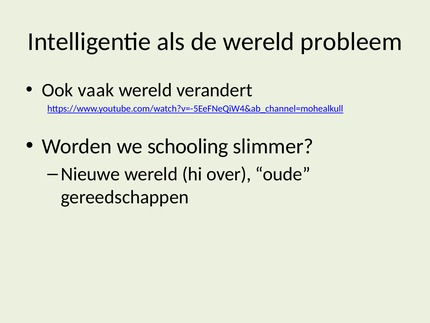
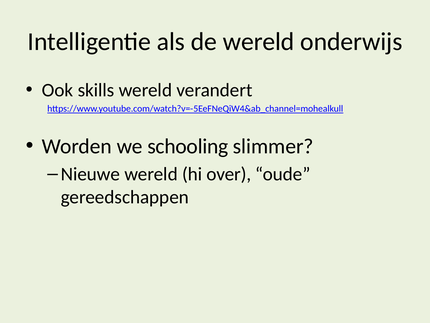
probleem: probleem -> onderwijs
vaak: vaak -> skills
